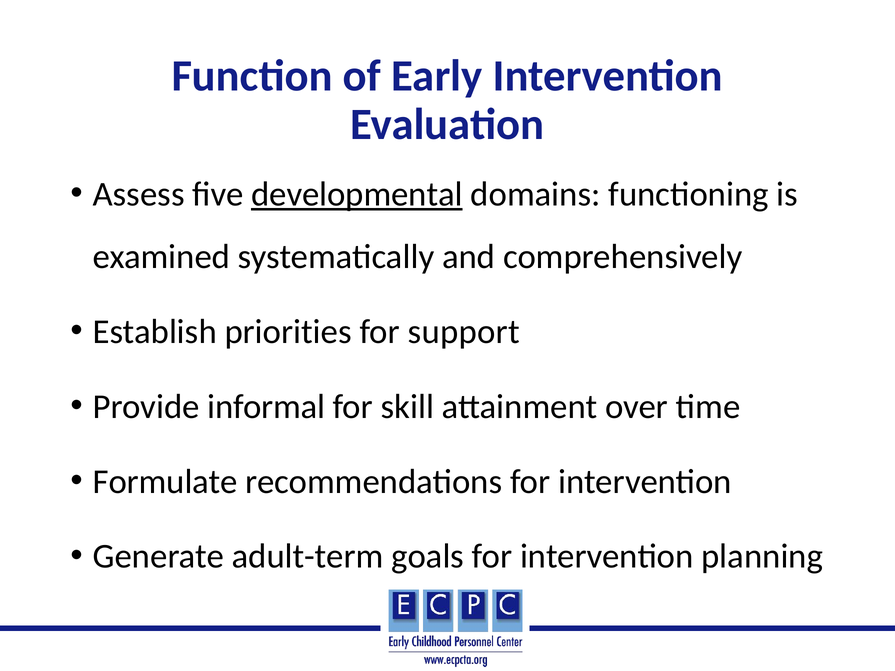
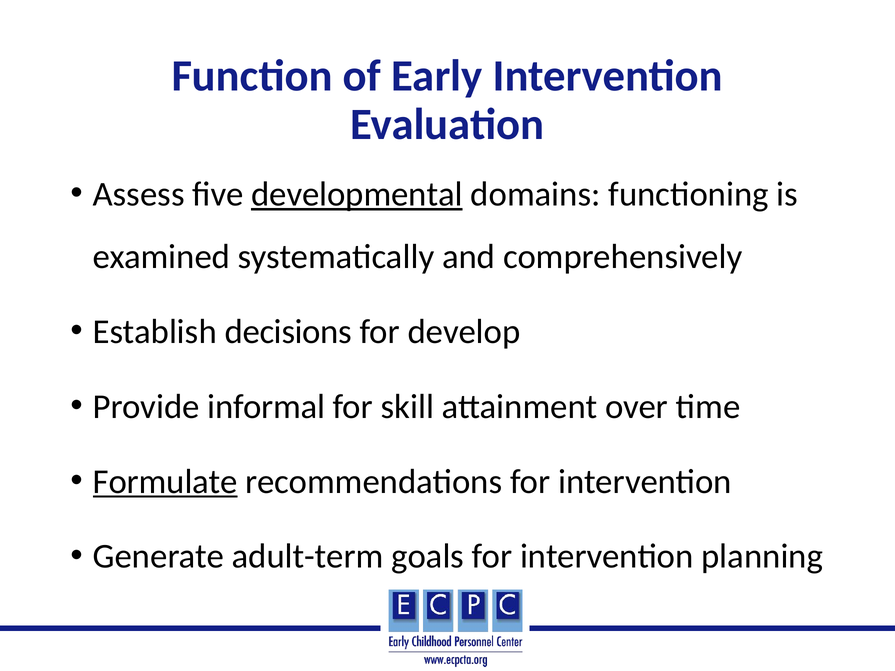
priorities: priorities -> decisions
support: support -> develop
Formulate underline: none -> present
